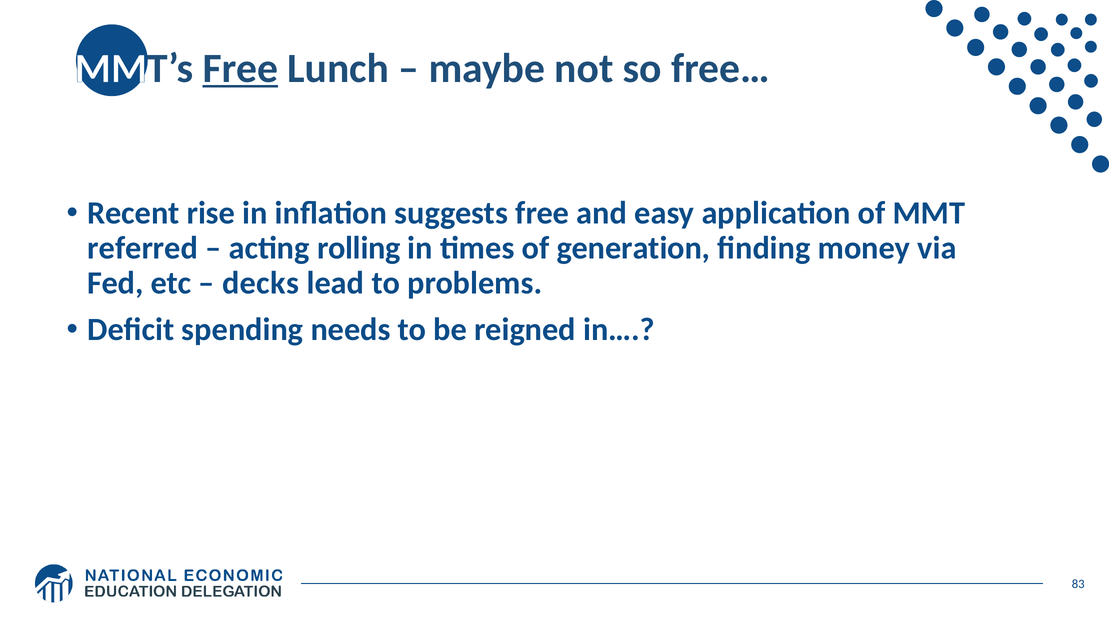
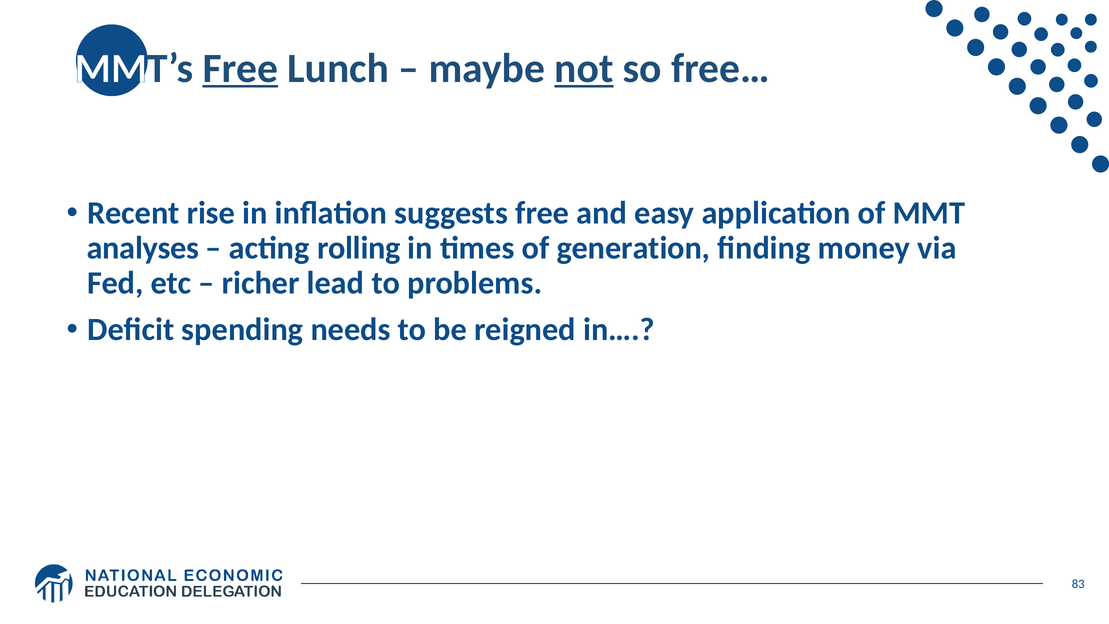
not underline: none -> present
referred: referred -> analyses
decks: decks -> richer
